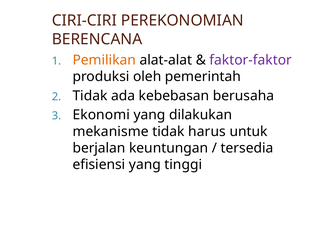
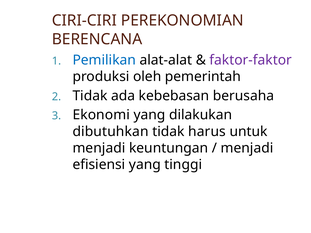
Pemilikan colour: orange -> blue
mekanisme: mekanisme -> dibutuhkan
berjalan at (99, 148): berjalan -> menjadi
tersedia at (247, 148): tersedia -> menjadi
